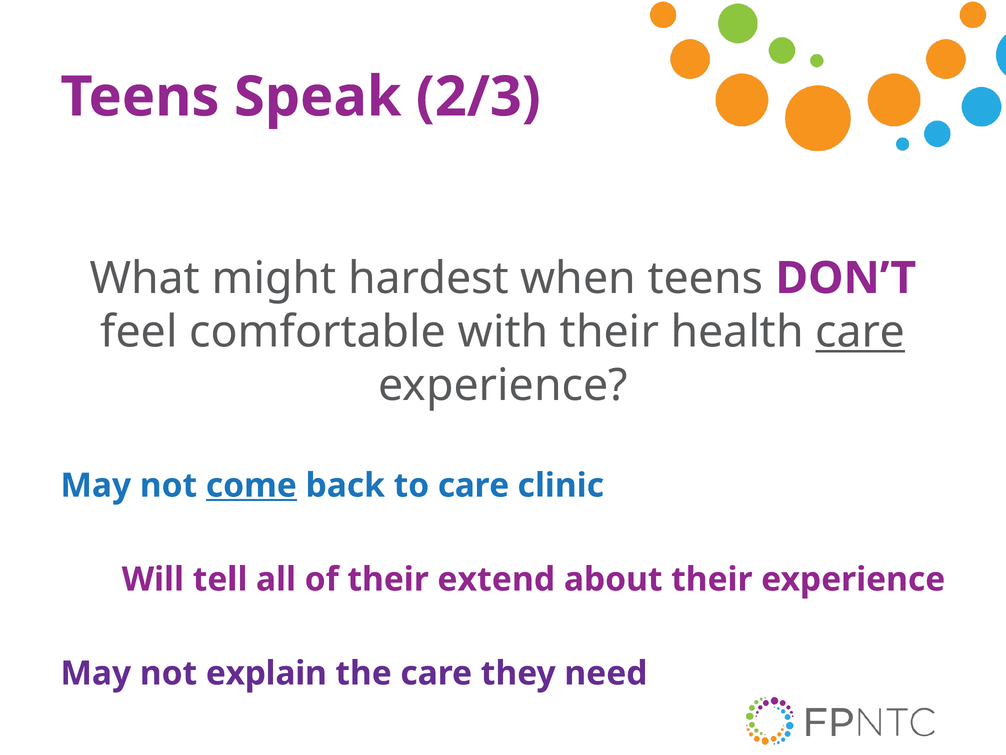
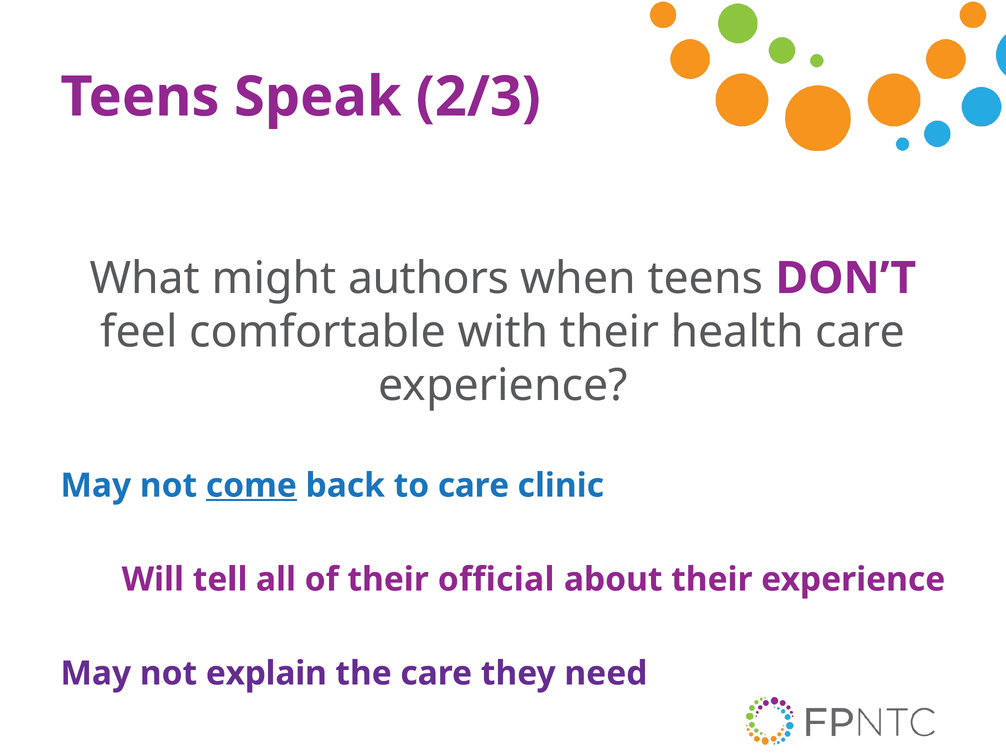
hardest: hardest -> authors
care at (860, 332) underline: present -> none
extend: extend -> official
